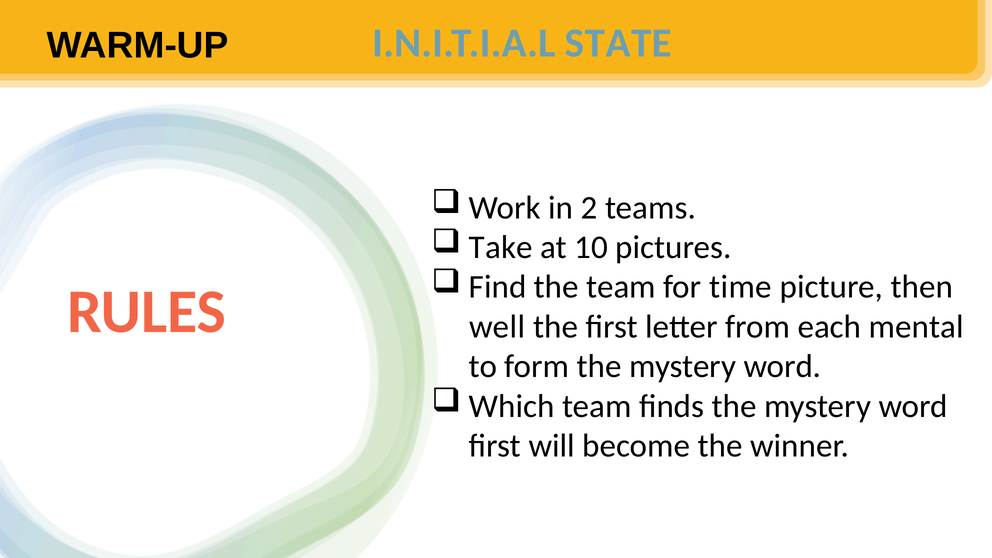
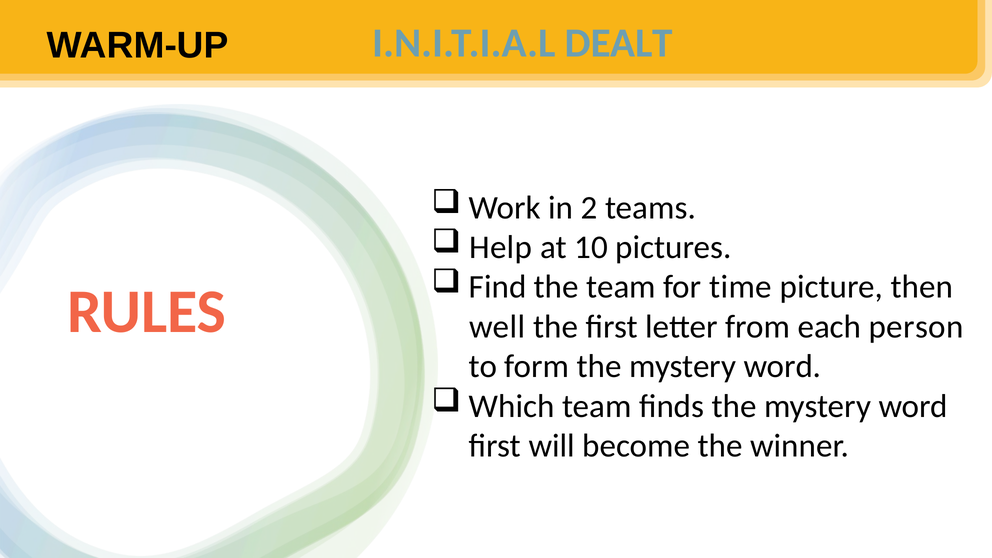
STATE: STATE -> DEALT
Take: Take -> Help
mental: mental -> person
